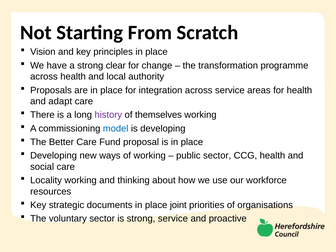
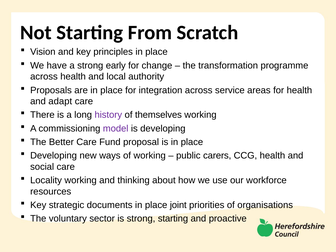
clear: clear -> early
model colour: blue -> purple
public sector: sector -> carers
strong service: service -> starting
